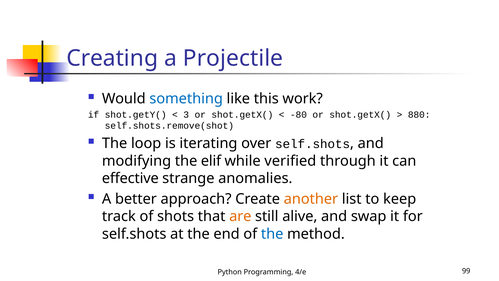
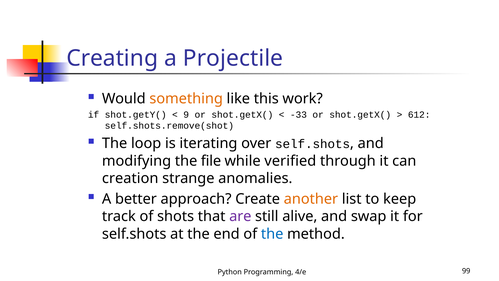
something colour: blue -> orange
3: 3 -> 9
-80: -80 -> -33
880: 880 -> 612
elif: elif -> file
effective: effective -> creation
are colour: orange -> purple
